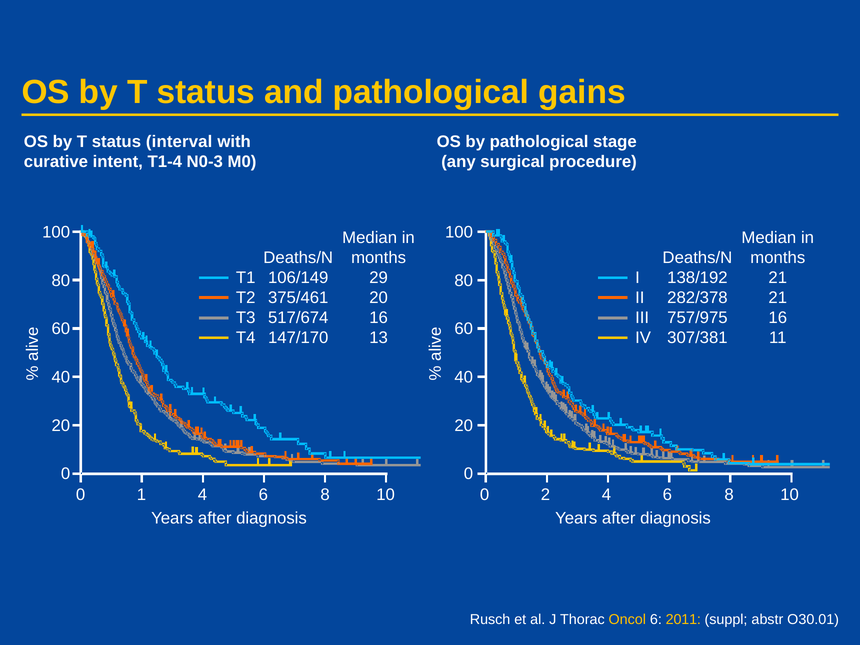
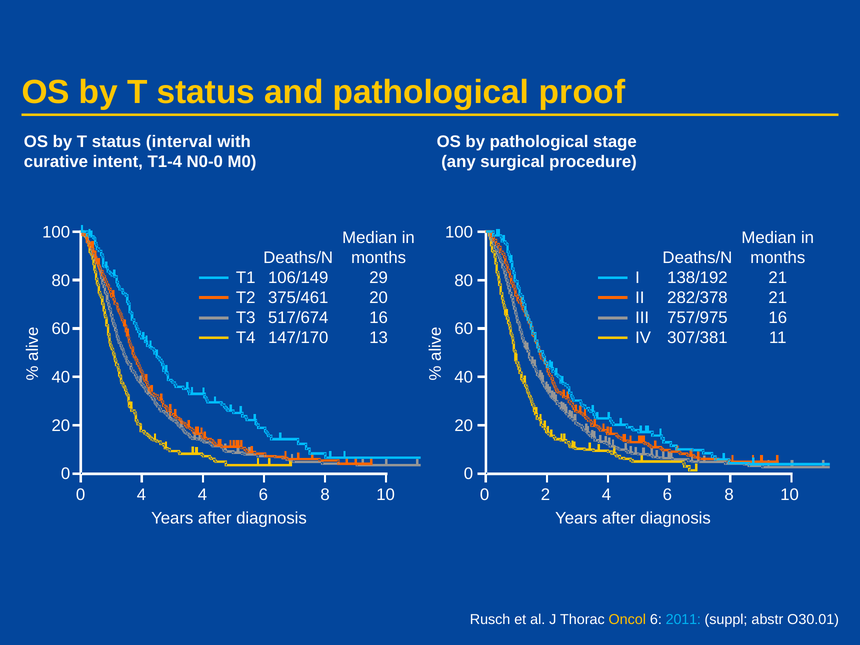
gains: gains -> proof
N0-3: N0-3 -> N0-0
0 1: 1 -> 4
2011 colour: yellow -> light blue
